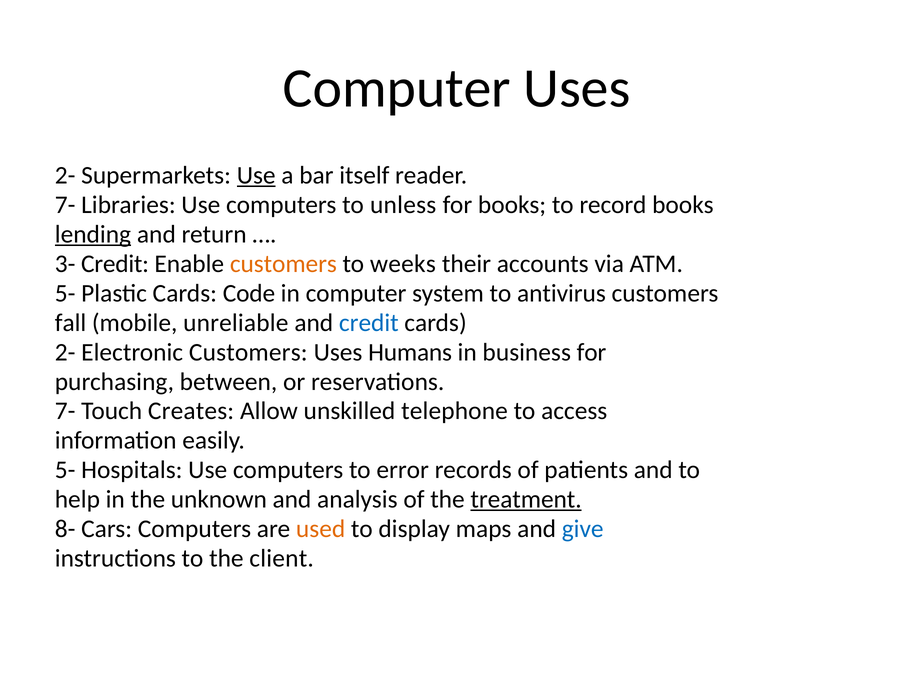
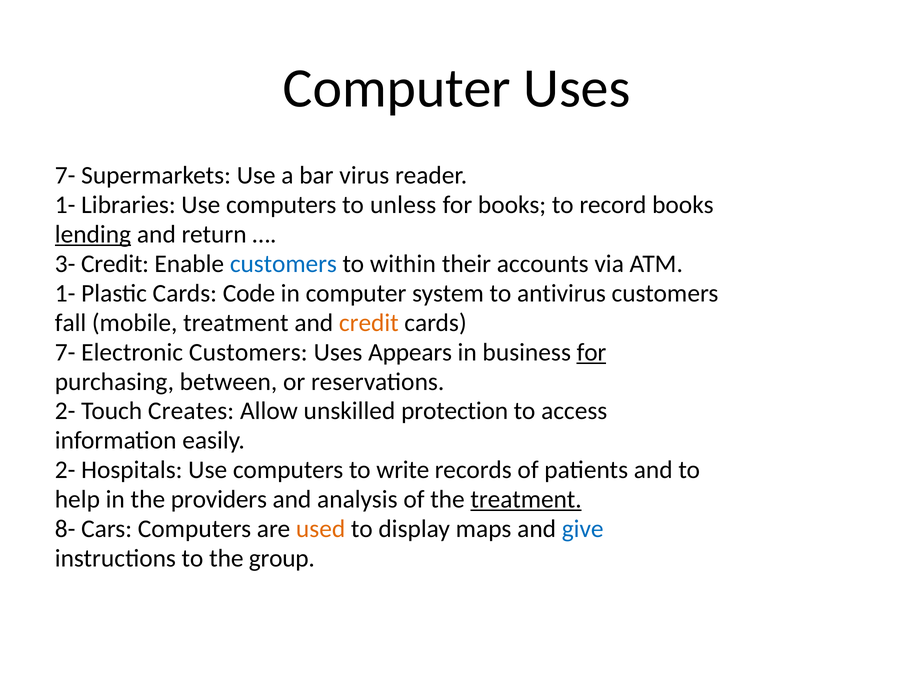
2- at (65, 176): 2- -> 7-
Use at (256, 176) underline: present -> none
itself: itself -> virus
7- at (65, 205): 7- -> 1-
customers at (283, 264) colour: orange -> blue
weeks: weeks -> within
5- at (65, 294): 5- -> 1-
mobile unreliable: unreliable -> treatment
credit at (369, 323) colour: blue -> orange
2- at (65, 352): 2- -> 7-
Humans: Humans -> Appears
for at (592, 352) underline: none -> present
7- at (65, 411): 7- -> 2-
telephone: telephone -> protection
5- at (65, 470): 5- -> 2-
error: error -> write
unknown: unknown -> providers
client: client -> group
